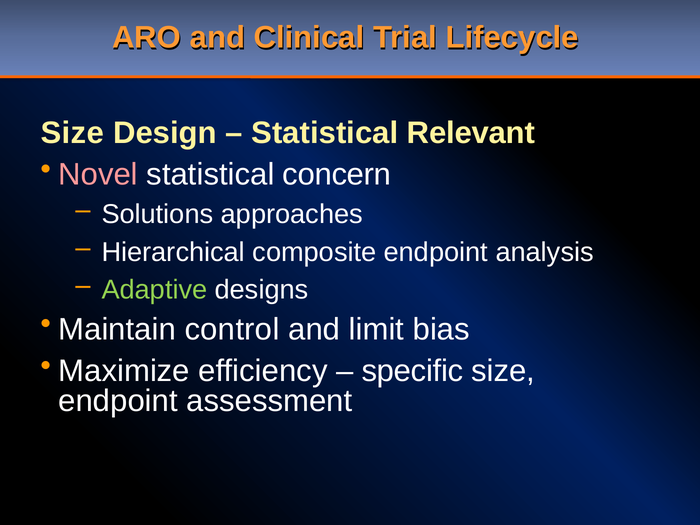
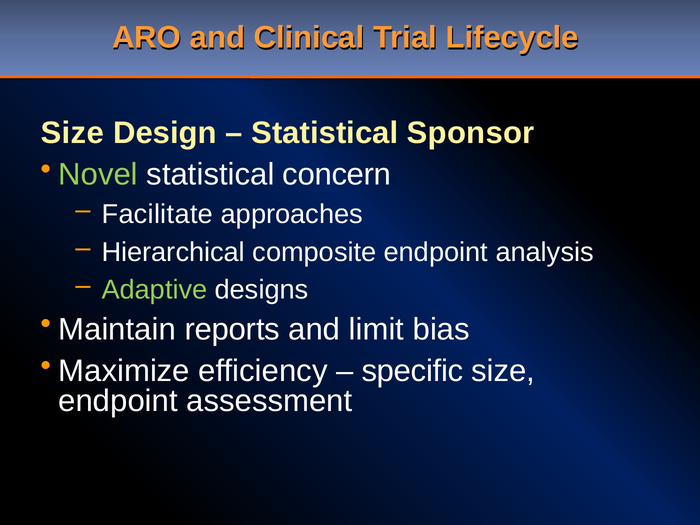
Relevant: Relevant -> Sponsor
Novel colour: pink -> light green
Solutions: Solutions -> Facilitate
control: control -> reports
